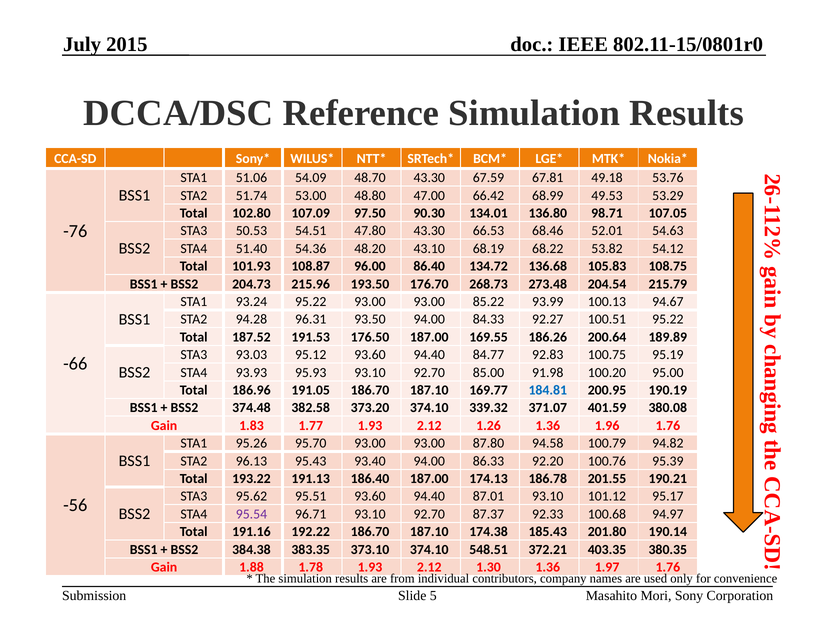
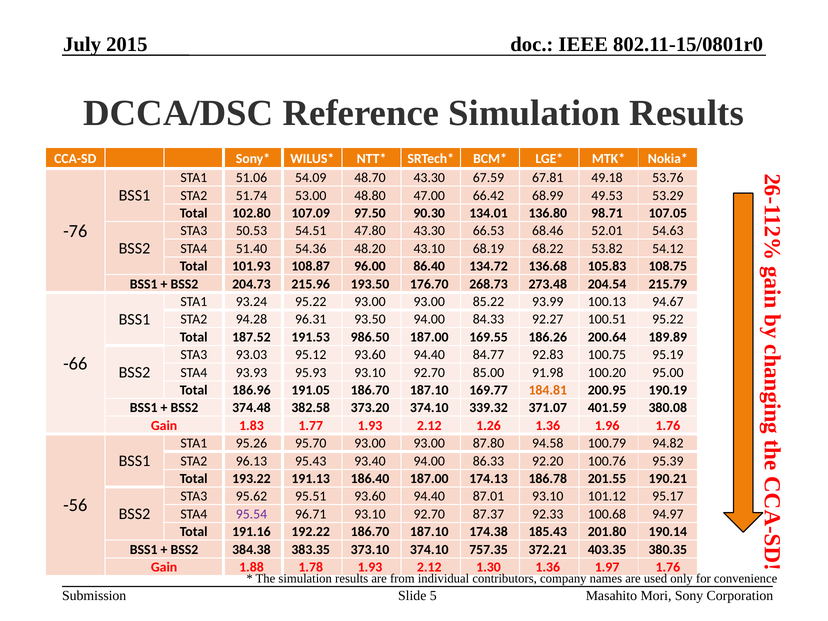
176.50: 176.50 -> 986.50
184.81 colour: blue -> orange
548.51: 548.51 -> 757.35
